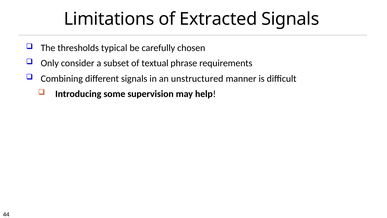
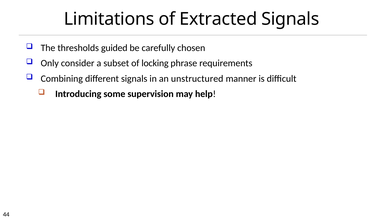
typical: typical -> guided
textual: textual -> locking
